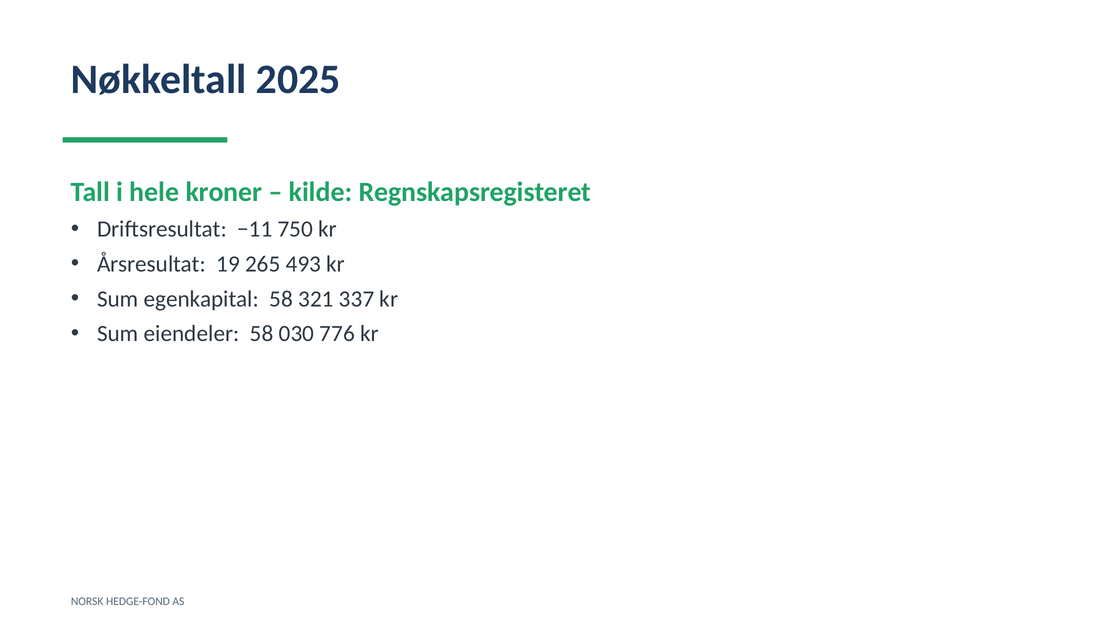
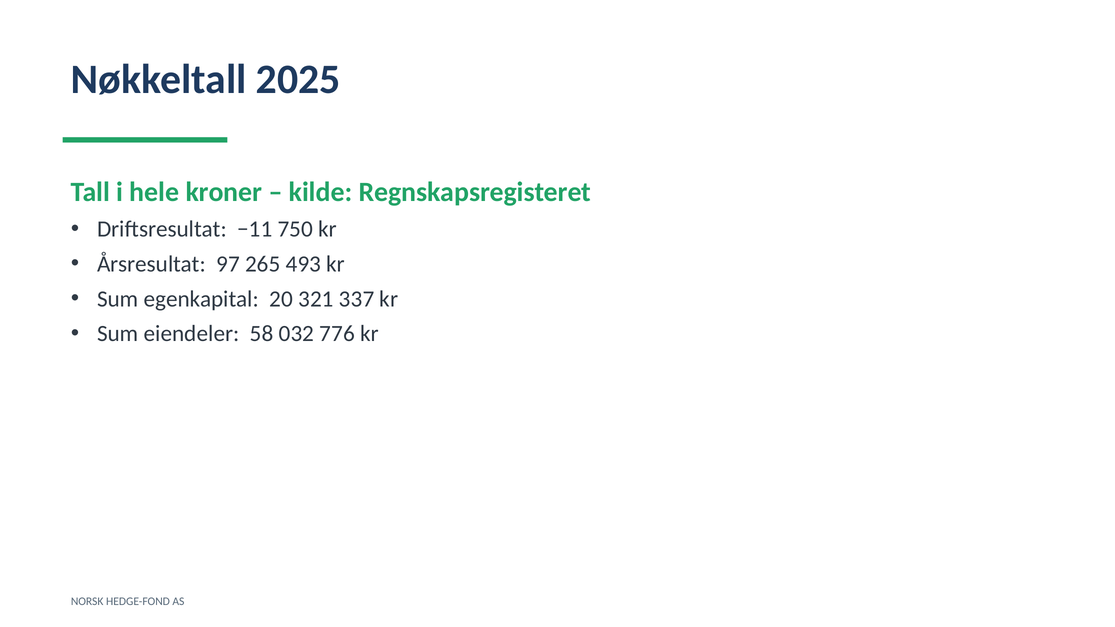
19: 19 -> 97
egenkapital 58: 58 -> 20
030: 030 -> 032
